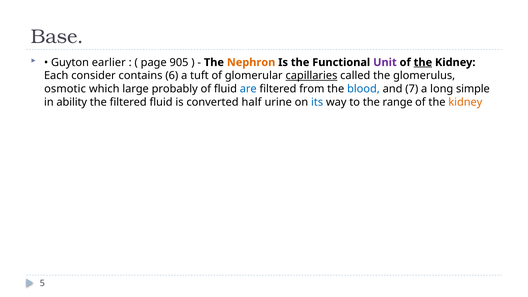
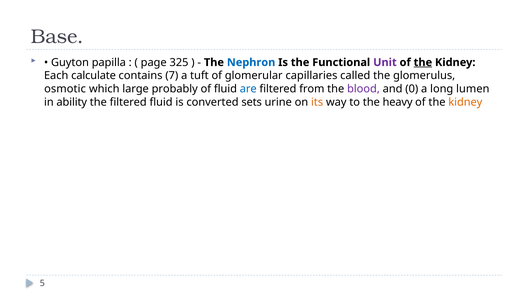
earlier: earlier -> papilla
905: 905 -> 325
Nephron colour: orange -> blue
consider: consider -> calculate
6: 6 -> 7
capillaries underline: present -> none
blood colour: blue -> purple
7: 7 -> 0
simple: simple -> lumen
half: half -> sets
its colour: blue -> orange
range: range -> heavy
